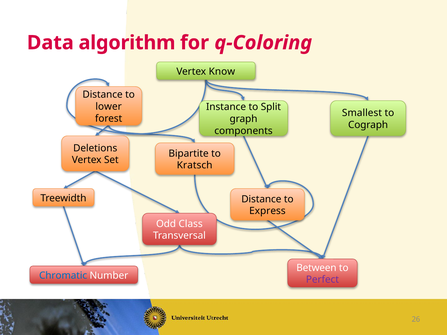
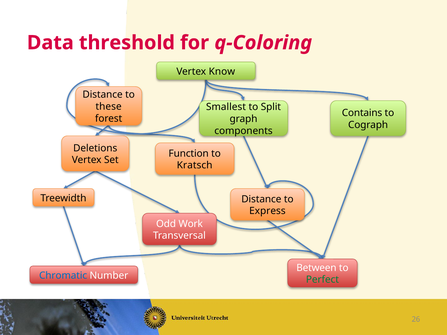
algorithm: algorithm -> threshold
lower: lower -> these
Instance: Instance -> Smallest
Smallest: Smallest -> Contains
Bipartite: Bipartite -> Function
Class: Class -> Work
Perfect colour: purple -> green
